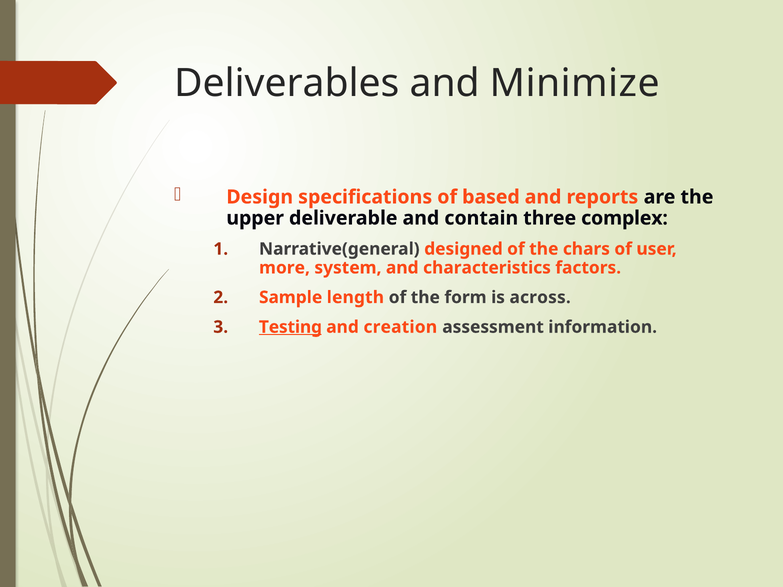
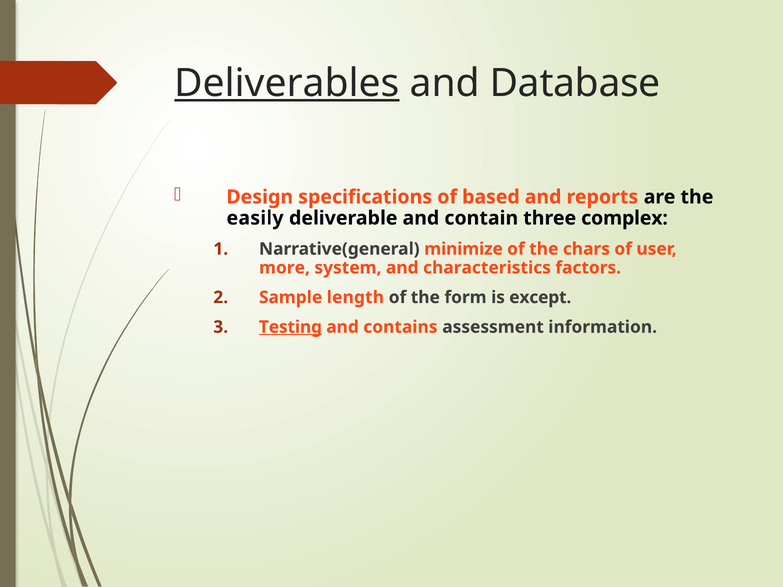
Deliverables underline: none -> present
Minimize: Minimize -> Database
upper: upper -> easily
designed: designed -> minimize
across: across -> except
creation: creation -> contains
